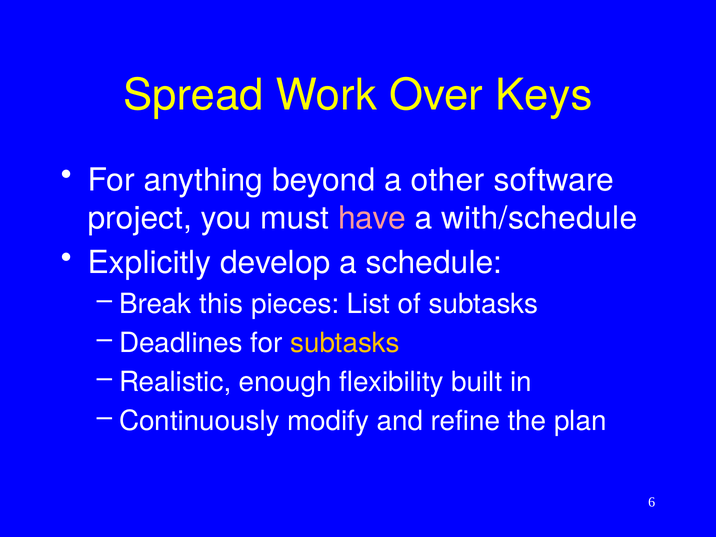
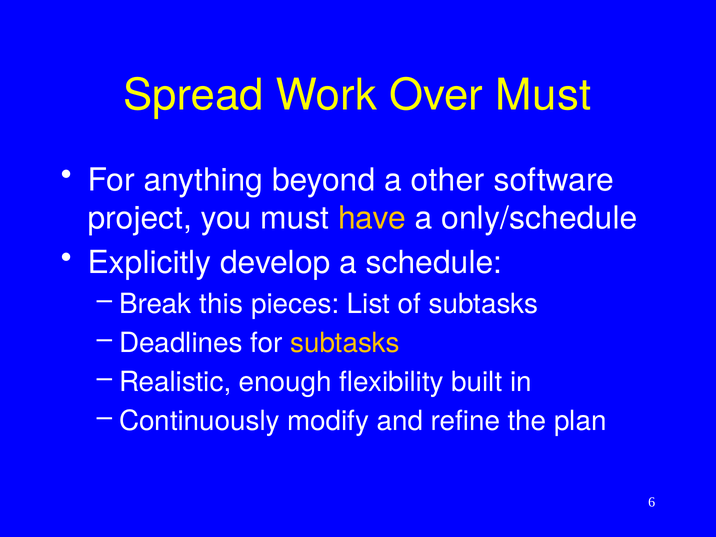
Over Keys: Keys -> Must
have colour: pink -> yellow
with/schedule: with/schedule -> only/schedule
